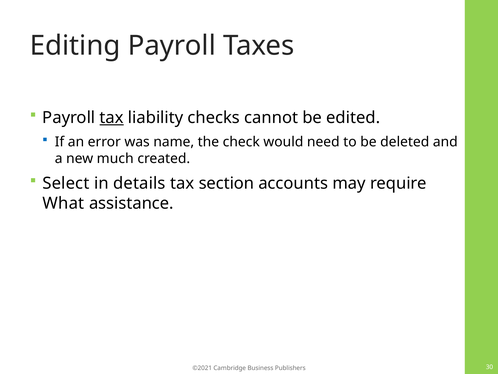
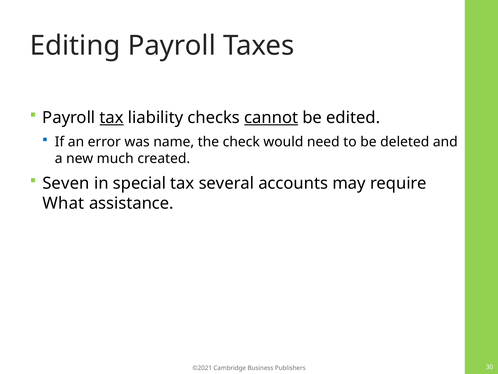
cannot underline: none -> present
Select: Select -> Seven
details: details -> special
section: section -> several
